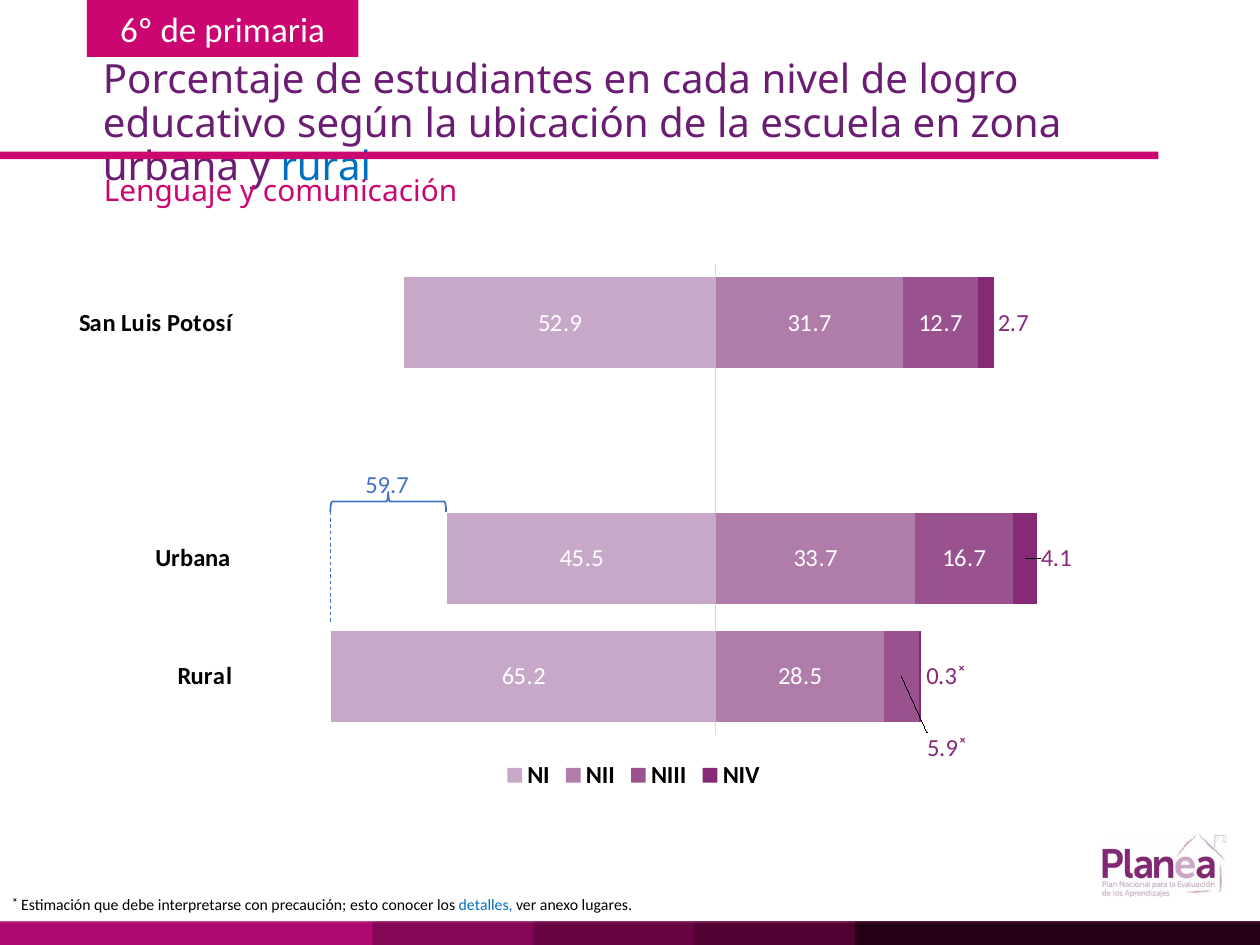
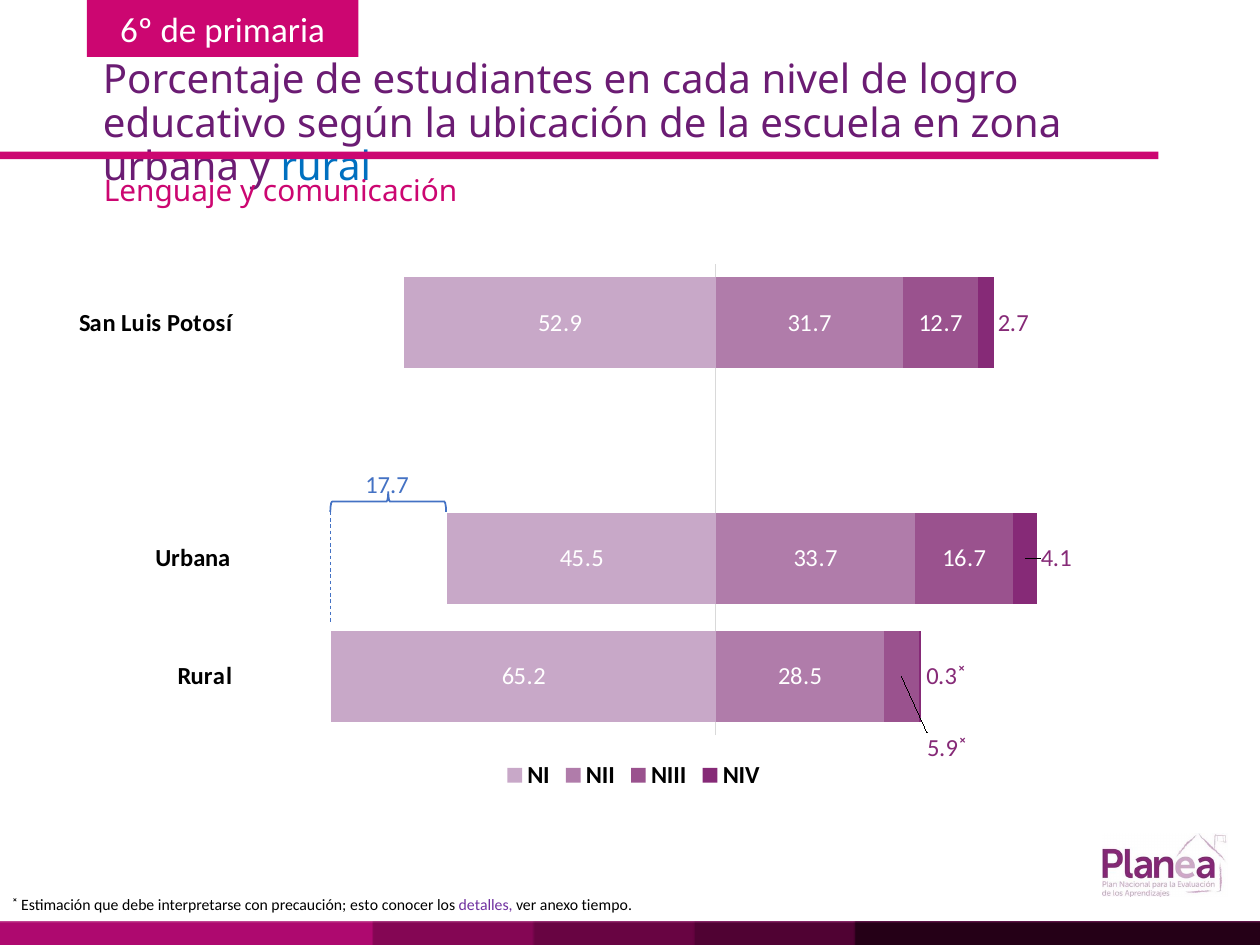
59.7: 59.7 -> 17.7
detalles colour: blue -> purple
lugares: lugares -> tiempo
